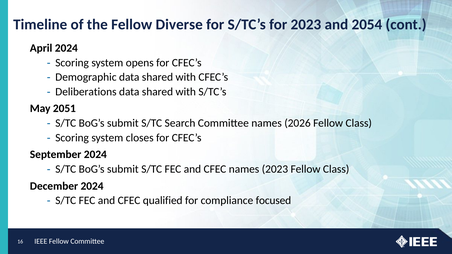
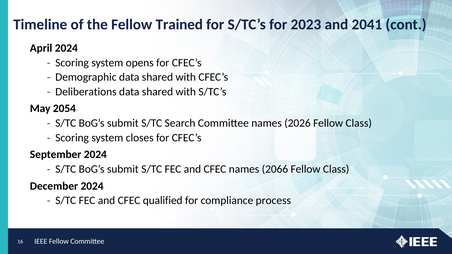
Diverse: Diverse -> Trained
2054: 2054 -> 2041
2051: 2051 -> 2054
names 2023: 2023 -> 2066
focused: focused -> process
